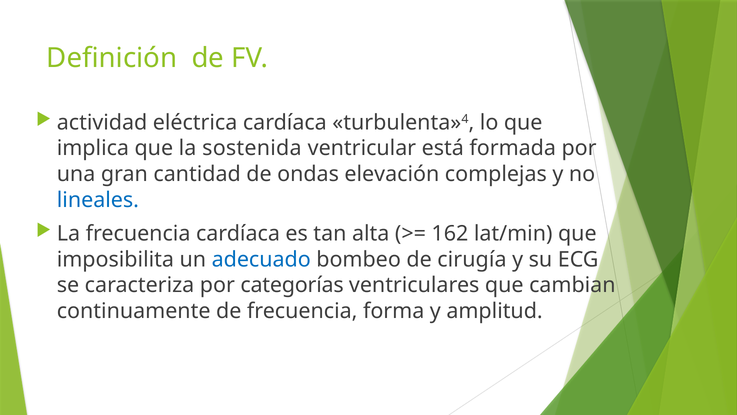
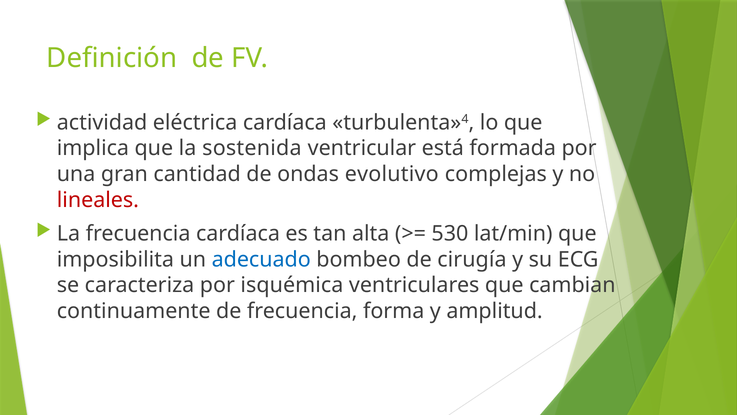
elevación: elevación -> evolutivo
lineales colour: blue -> red
162: 162 -> 530
categorías: categorías -> isquémica
